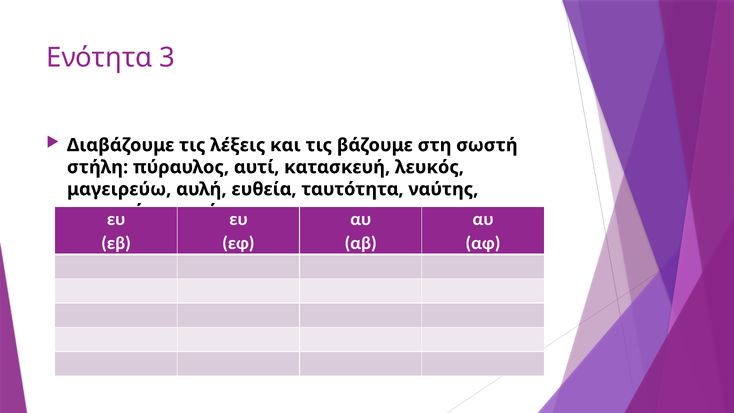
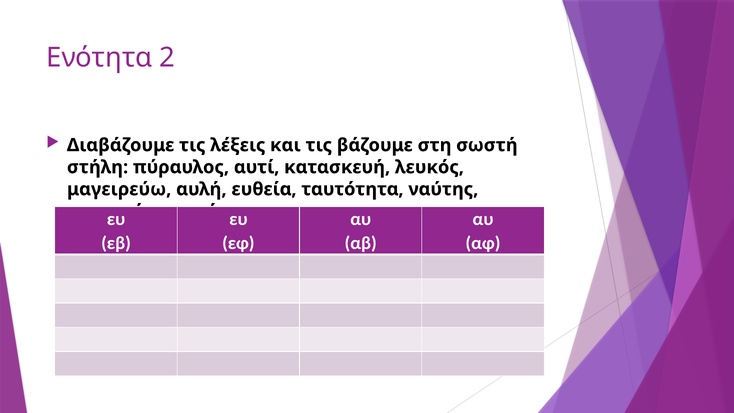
3: 3 -> 2
